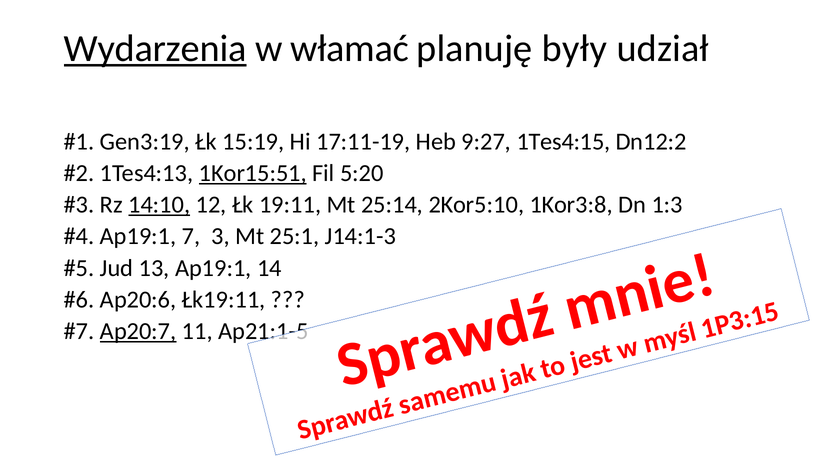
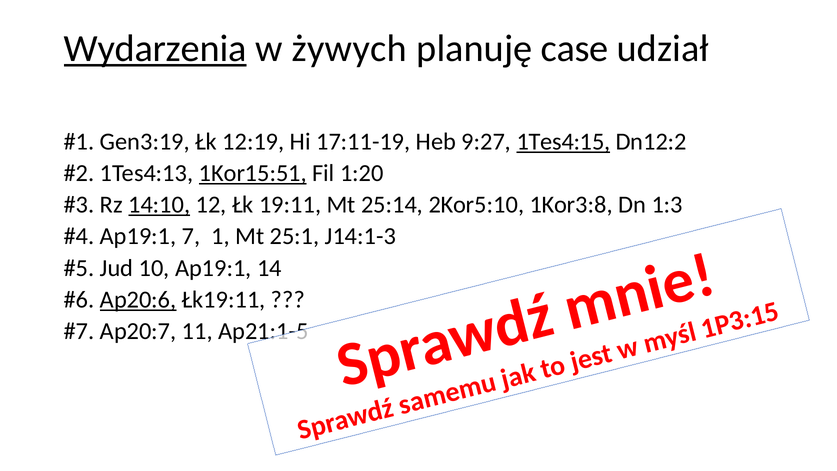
włamać: włamać -> żywych
były: były -> case
15:19: 15:19 -> 12:19
1Tes4:15 underline: none -> present
5:20: 5:20 -> 1:20
7 3: 3 -> 1
13: 13 -> 10
Ap20:6 underline: none -> present
Ap20:7 underline: present -> none
